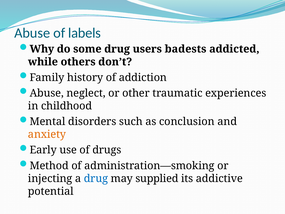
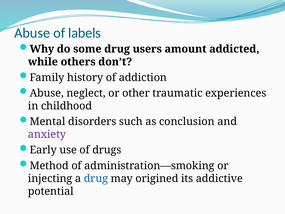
badests: badests -> amount
anxiety colour: orange -> purple
supplied: supplied -> origined
